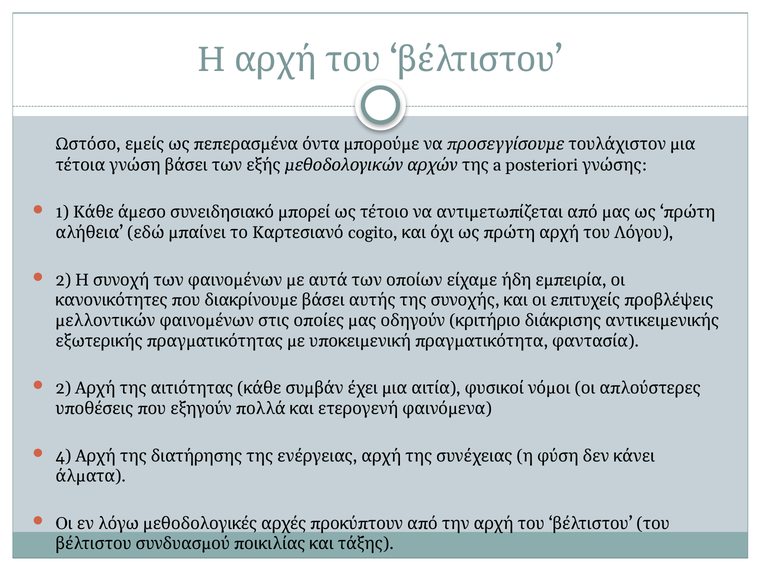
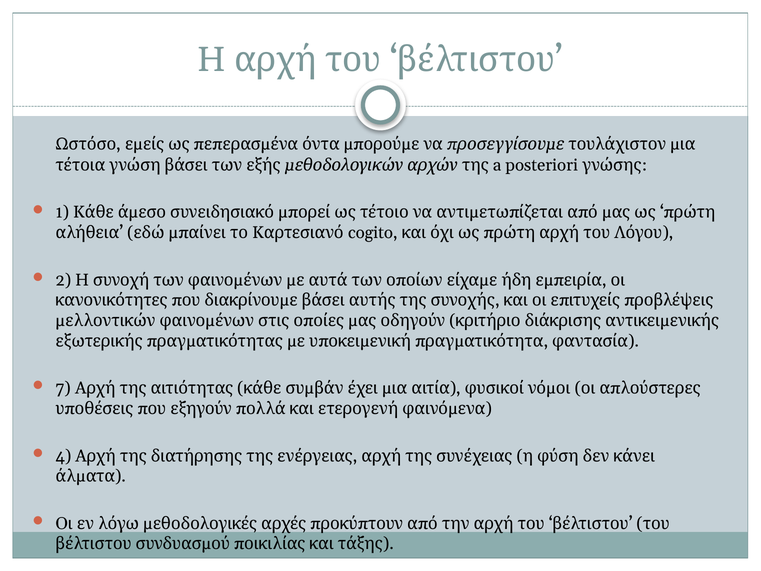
2 at (63, 388): 2 -> 7
